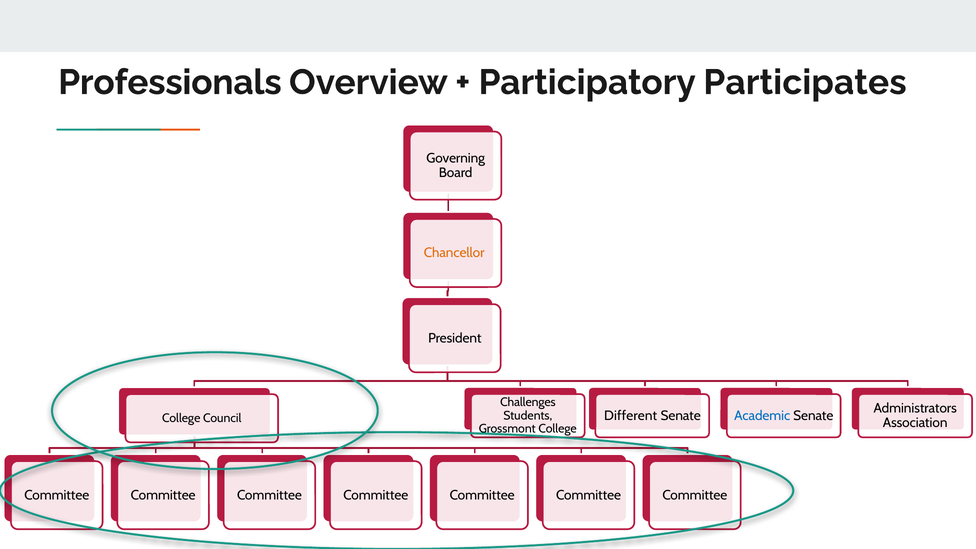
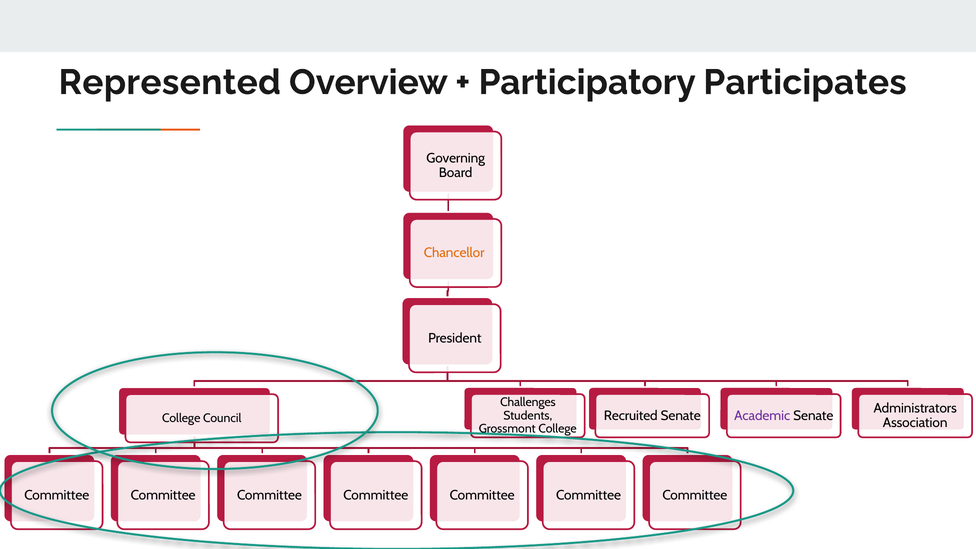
Professionals: Professionals -> Represented
Different: Different -> Recruited
Academic colour: blue -> purple
